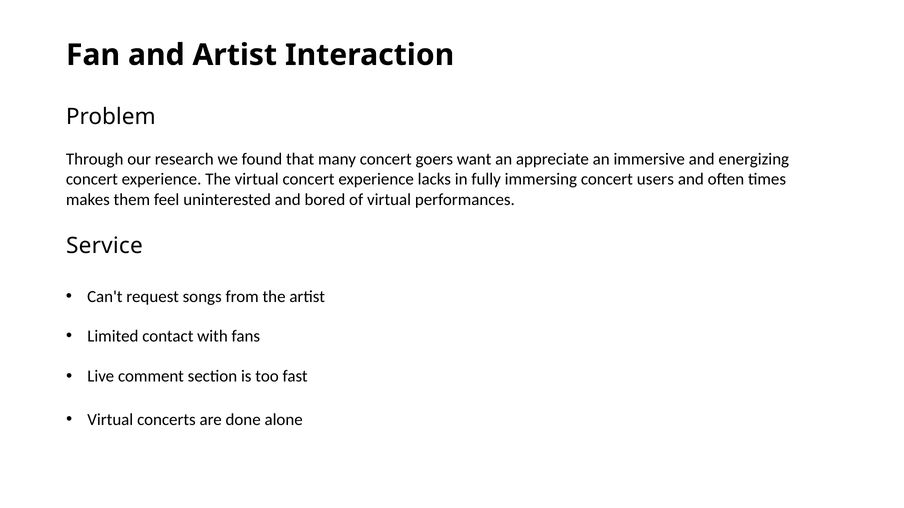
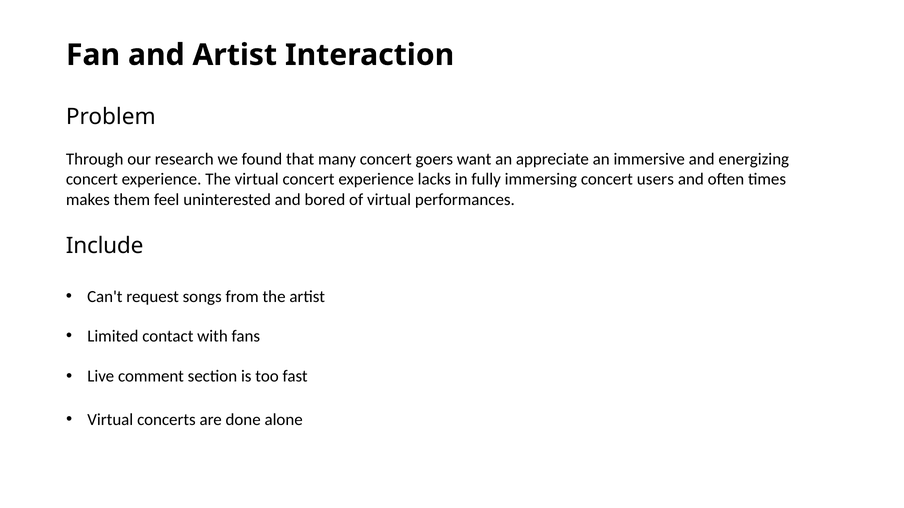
Service: Service -> Include
